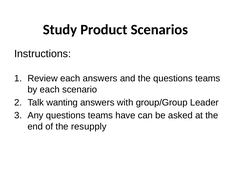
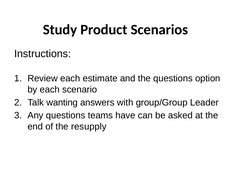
each answers: answers -> estimate
the questions teams: teams -> option
